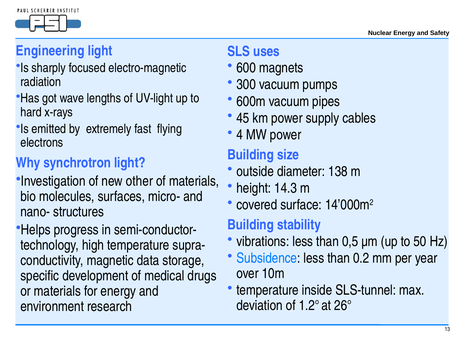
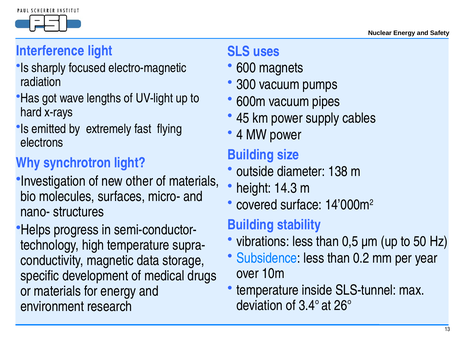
Engineering: Engineering -> Interference
1.2°: 1.2° -> 3.4°
